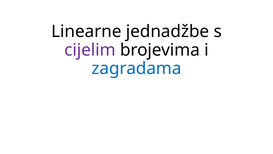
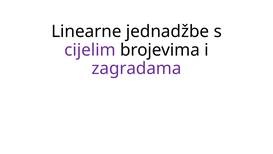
zagradama colour: blue -> purple
